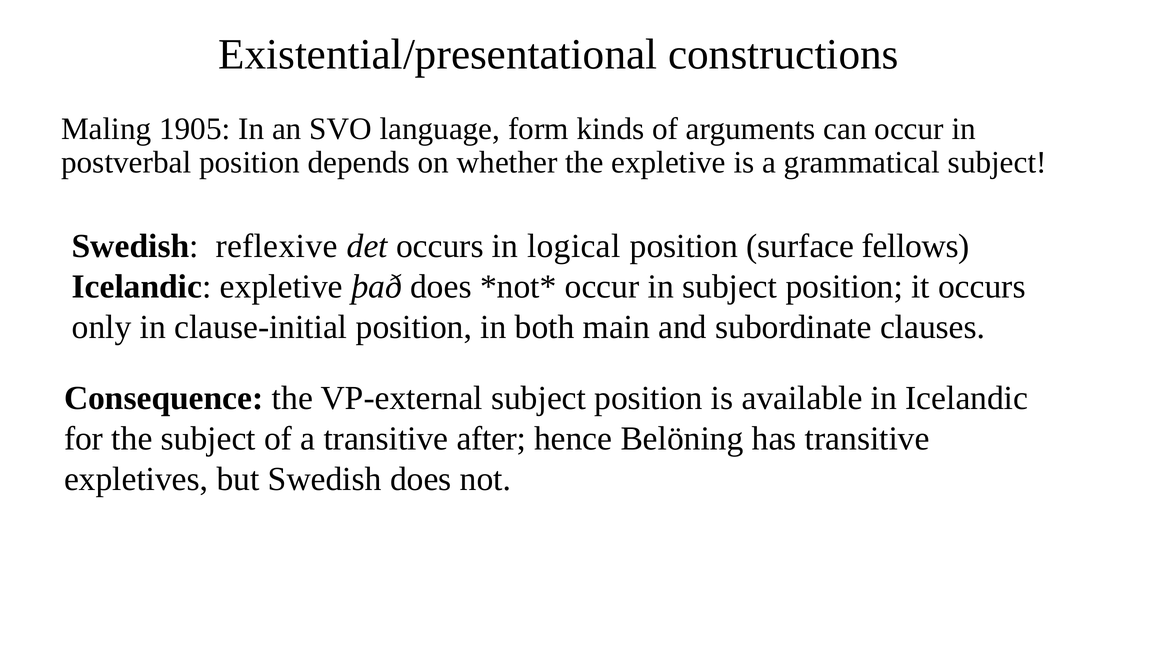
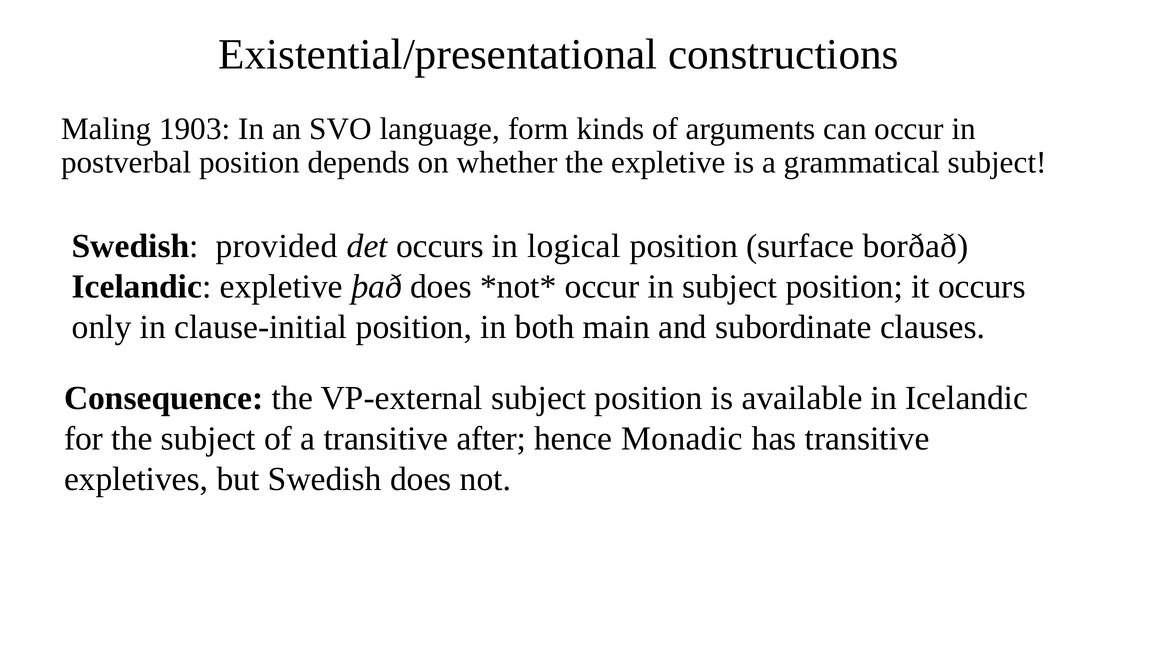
1905: 1905 -> 1903
reflexive: reflexive -> provided
fellows: fellows -> borðað
Belöning: Belöning -> Monadic
